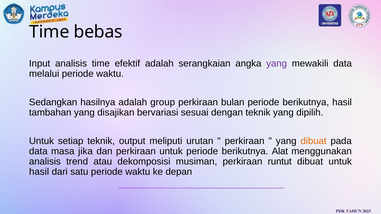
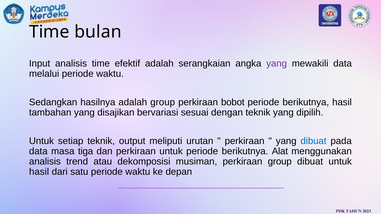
bebas: bebas -> bulan
bulan: bulan -> bobot
dibuat at (314, 141) colour: orange -> blue
jika: jika -> tiga
perkiraan runtut: runtut -> group
